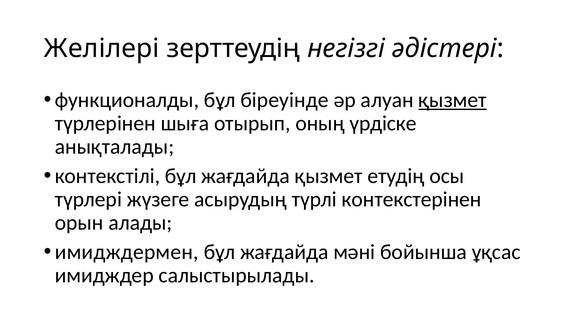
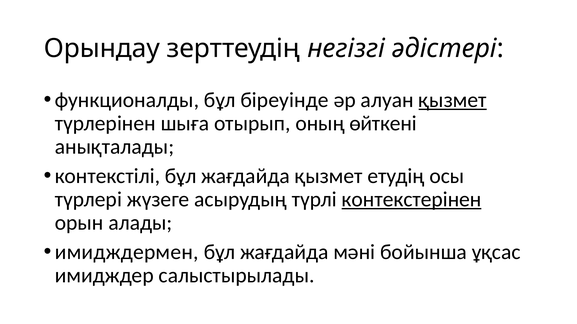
Желілері: Желілері -> Орындау
үрдіске: үрдіске -> өйткені
контекстерінен underline: none -> present
